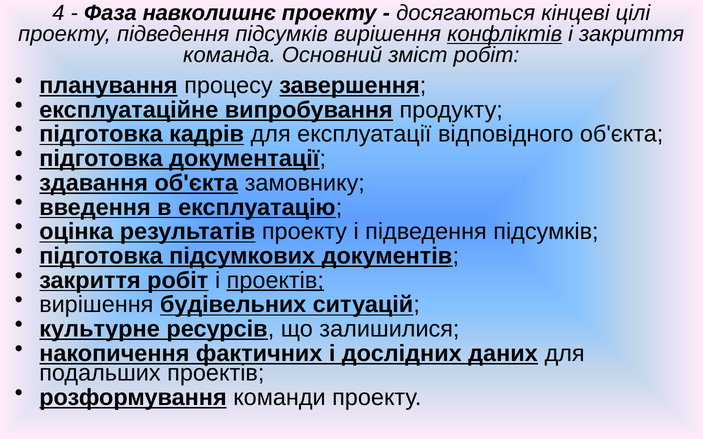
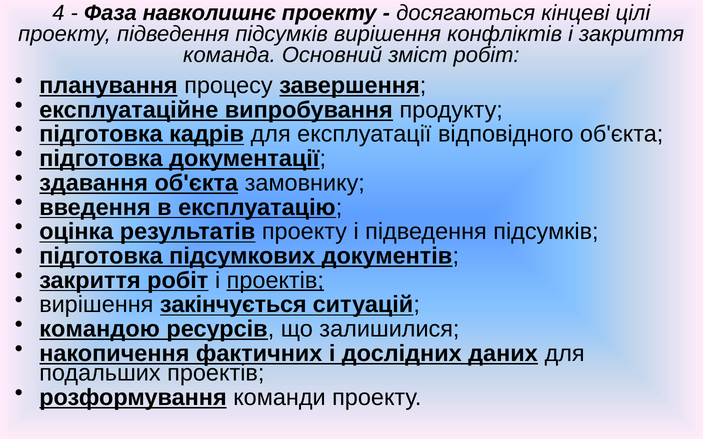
конфліктів underline: present -> none
будівельних: будівельних -> закінчується
культурне: культурне -> командою
